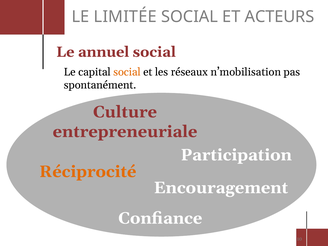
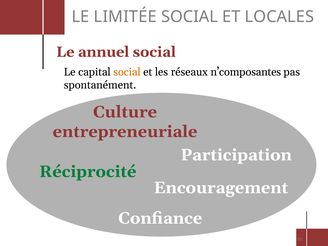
ACTEURS: ACTEURS -> LOCALES
n’mobilisation: n’mobilisation -> n’composantes
Réciprocité colour: orange -> green
